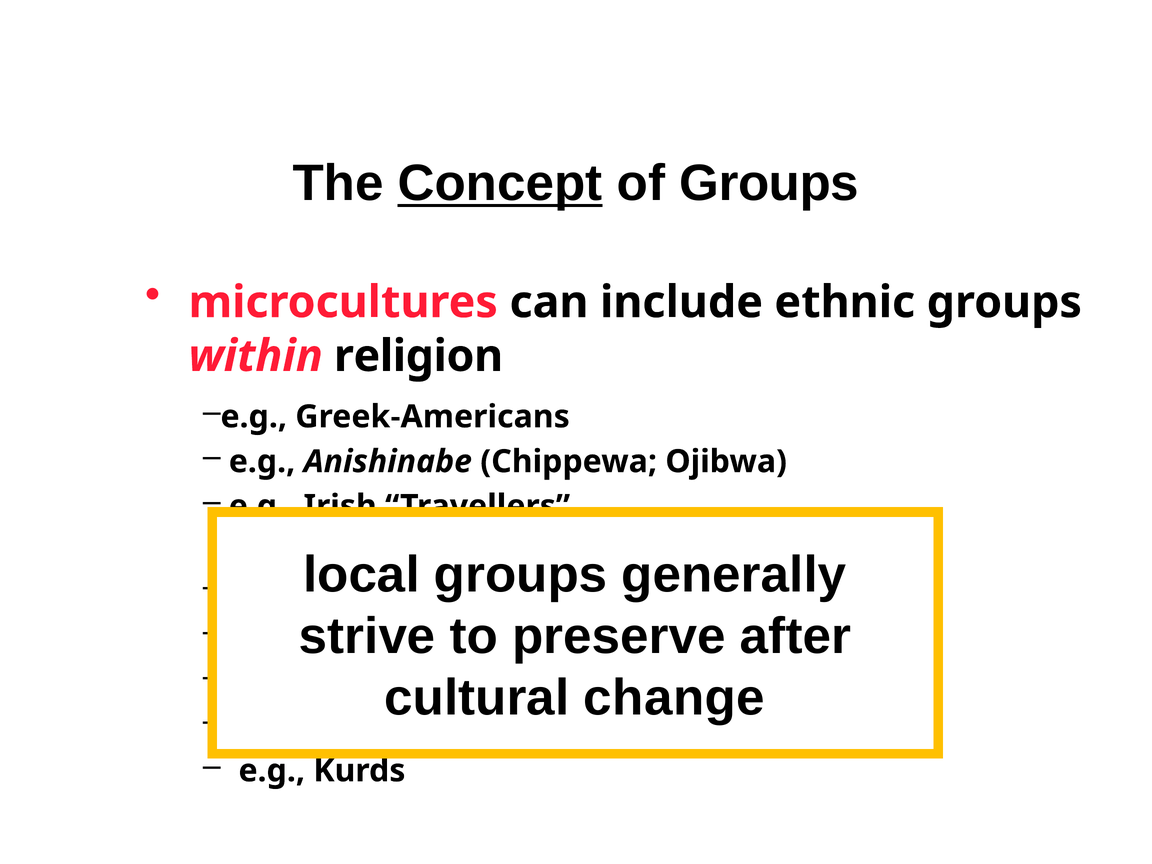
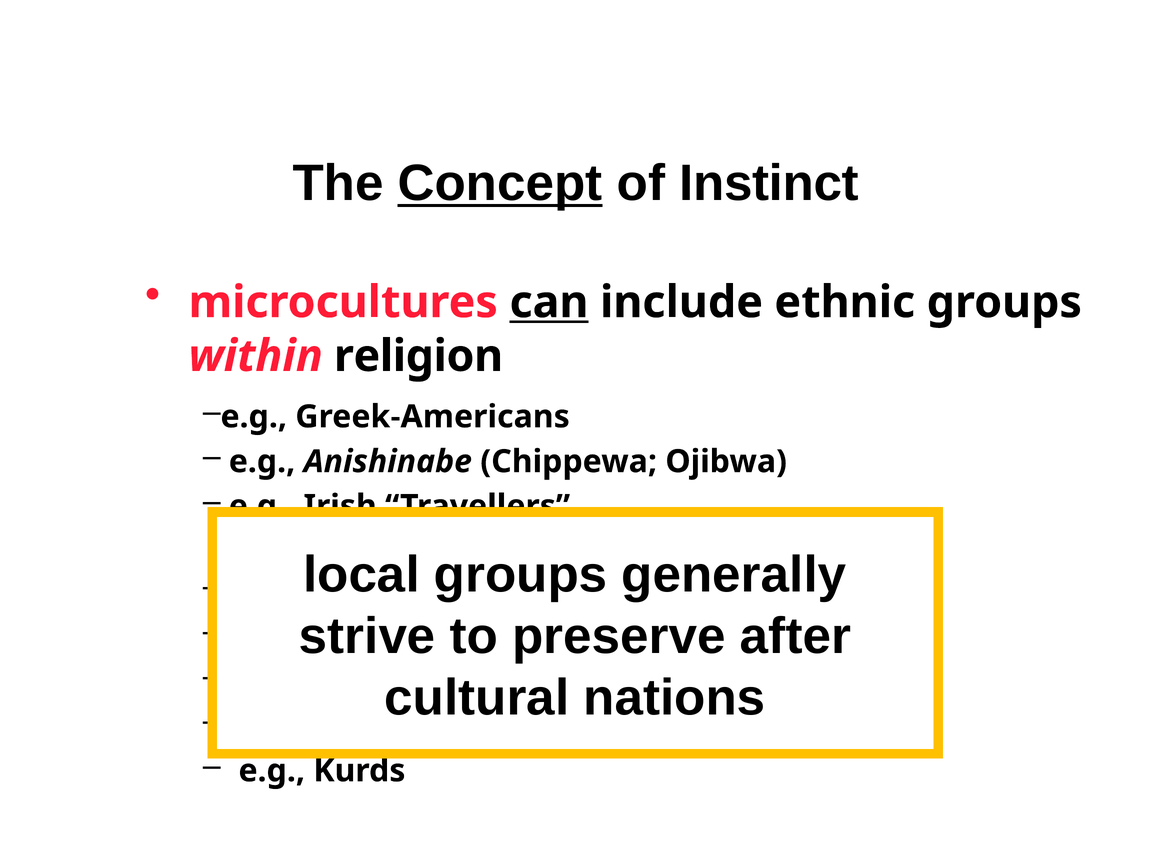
of Groups: Groups -> Instinct
can underline: none -> present
change: change -> nations
